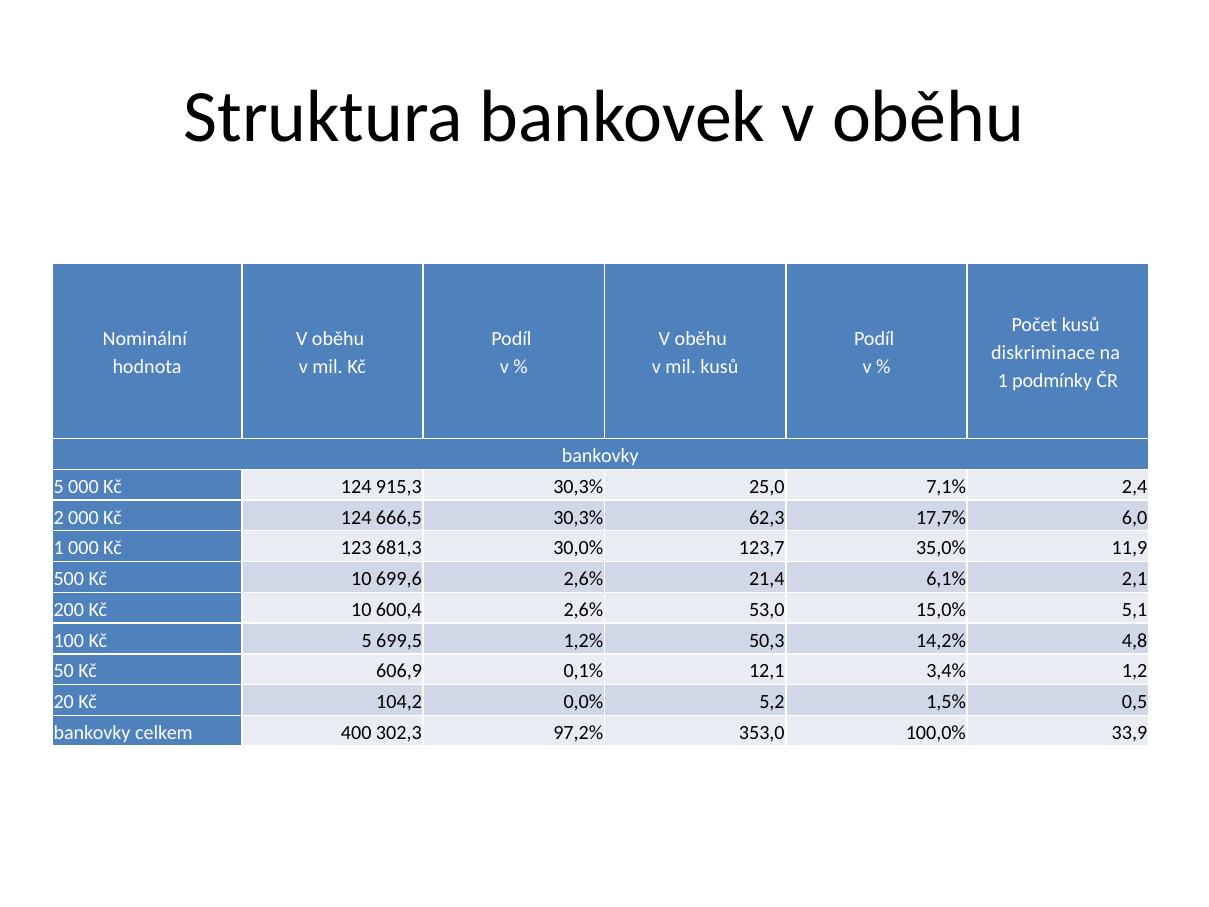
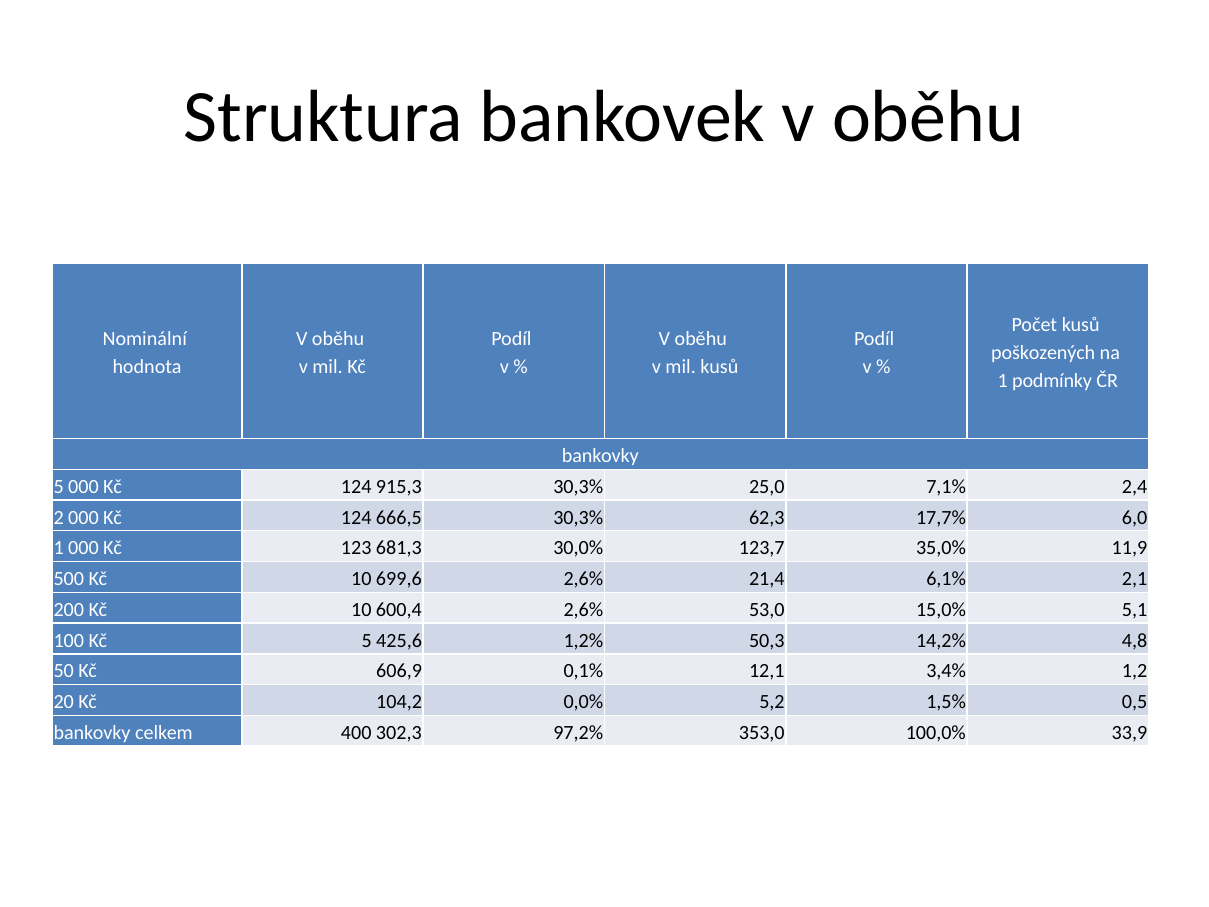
diskriminace: diskriminace -> poškozených
699,5: 699,5 -> 425,6
